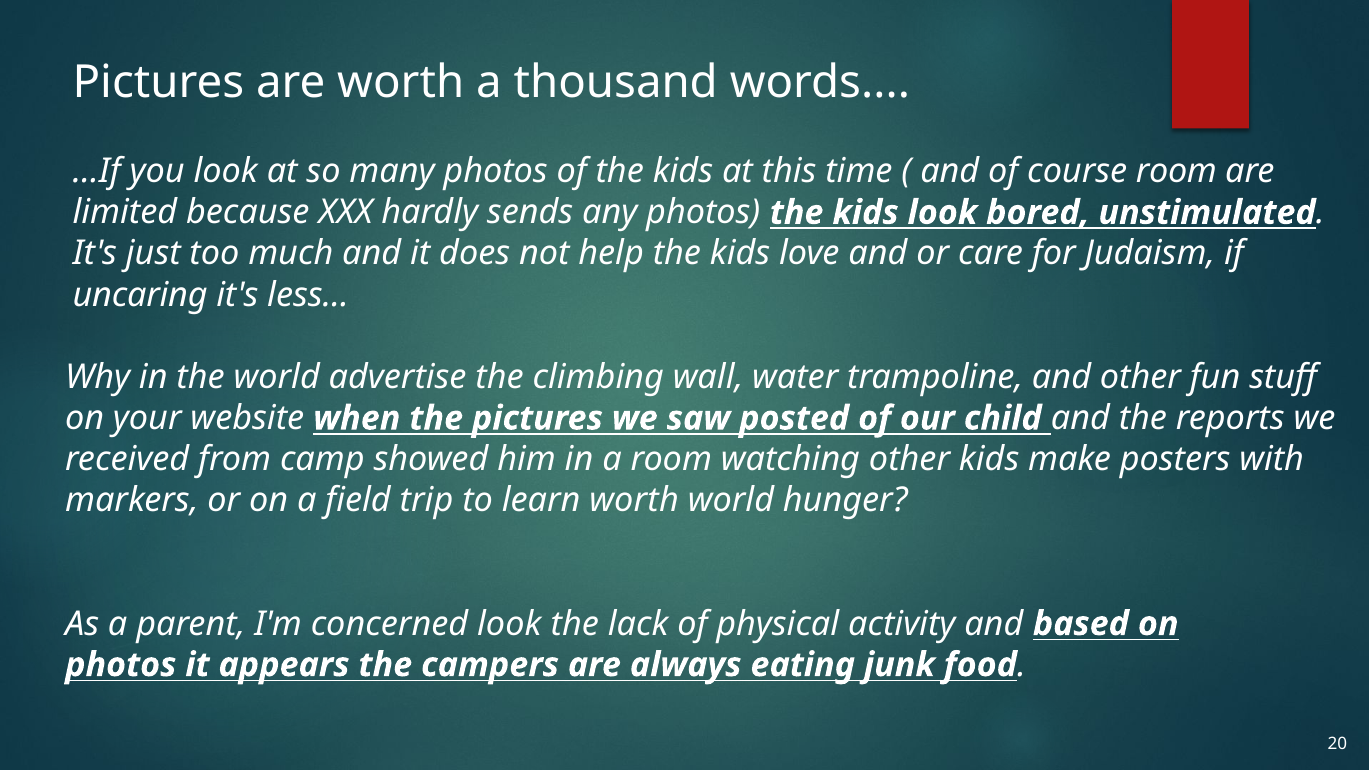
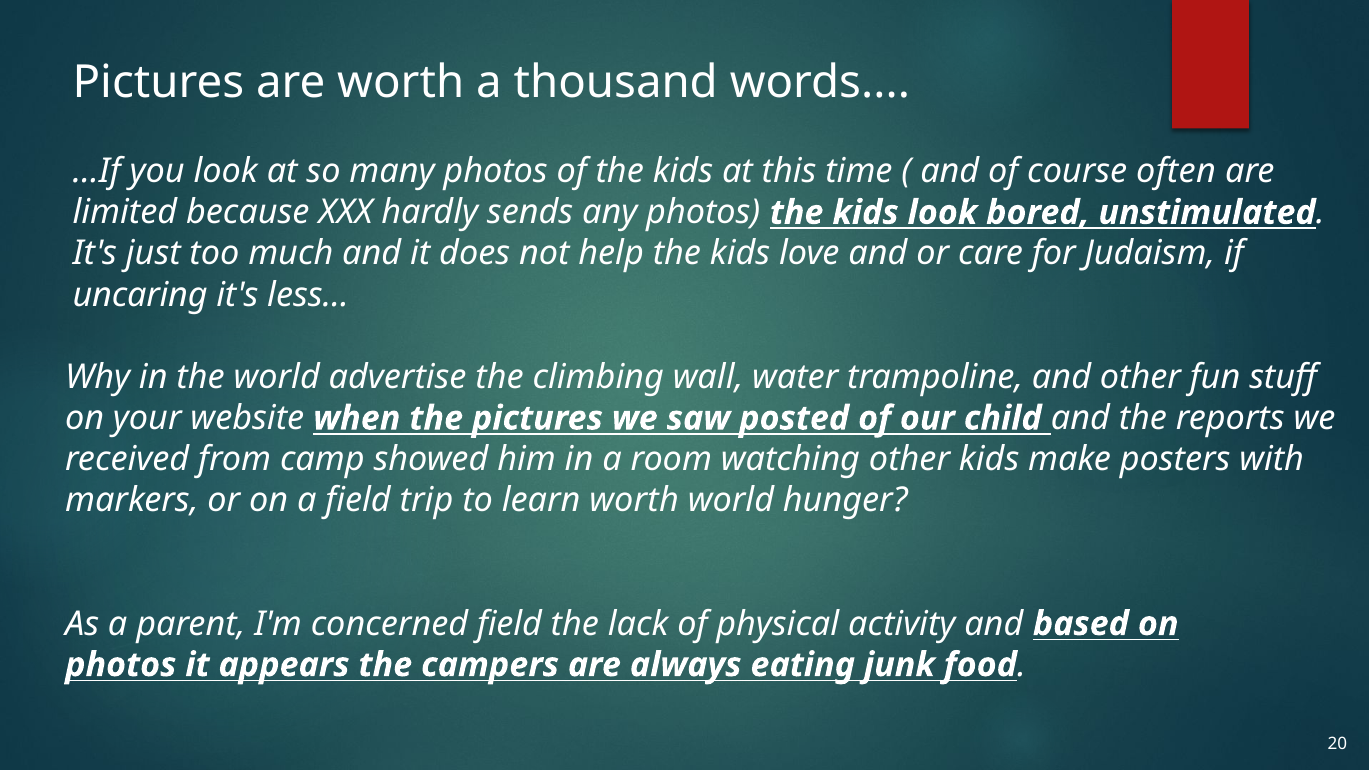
course room: room -> often
concerned look: look -> field
